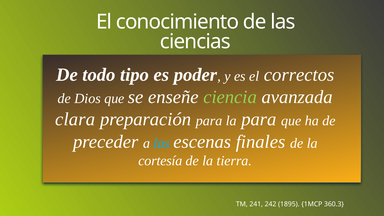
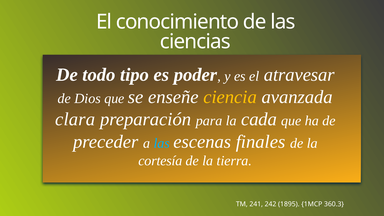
correctos: correctos -> atravesar
ciencia colour: light green -> yellow
la para: para -> cada
